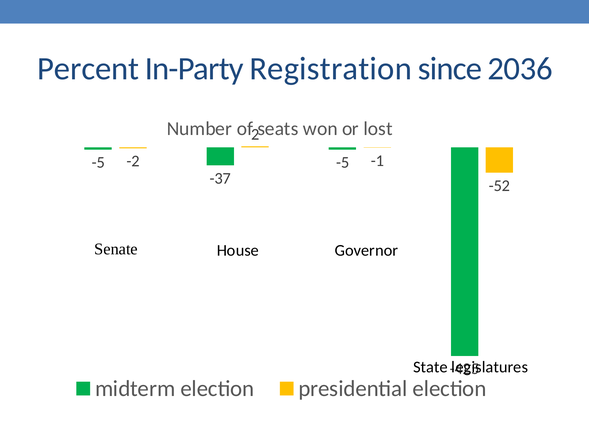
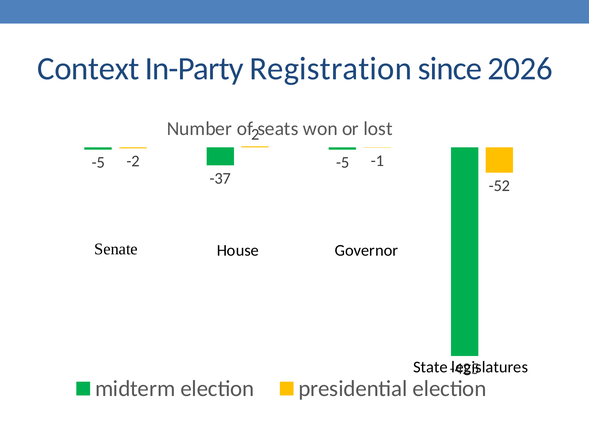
Percent: Percent -> Context
2036: 2036 -> 2026
